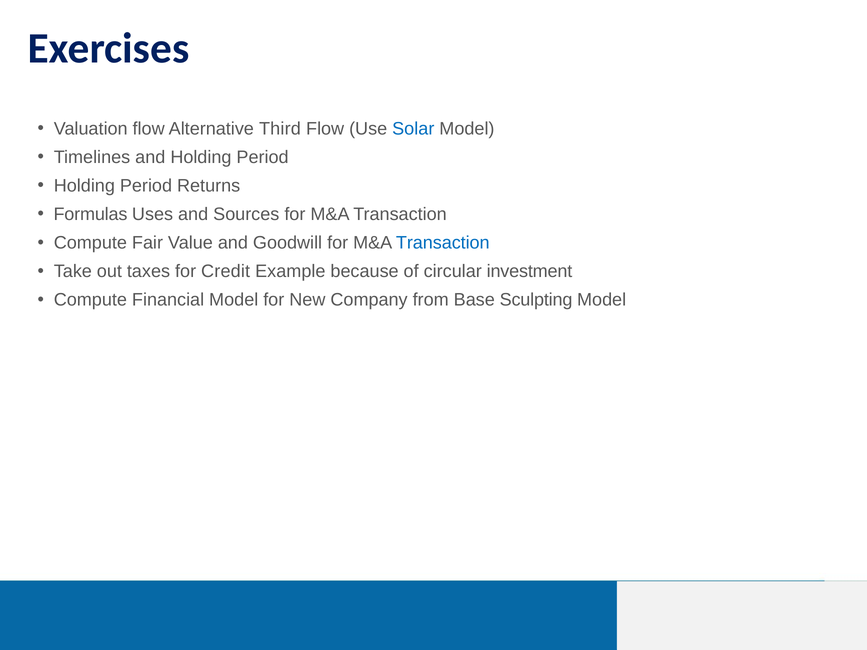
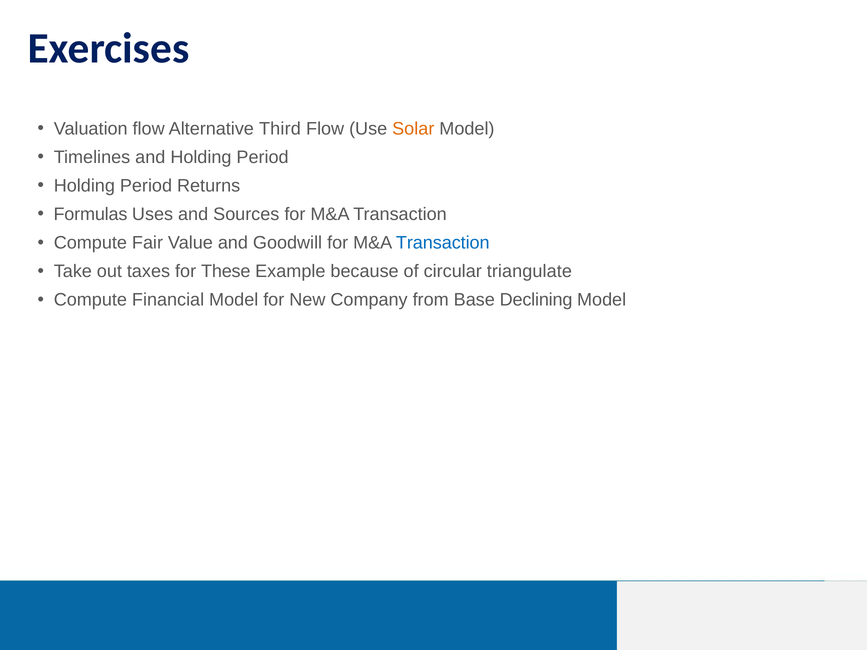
Solar colour: blue -> orange
Credit: Credit -> These
investment: investment -> triangulate
Sculpting: Sculpting -> Declining
